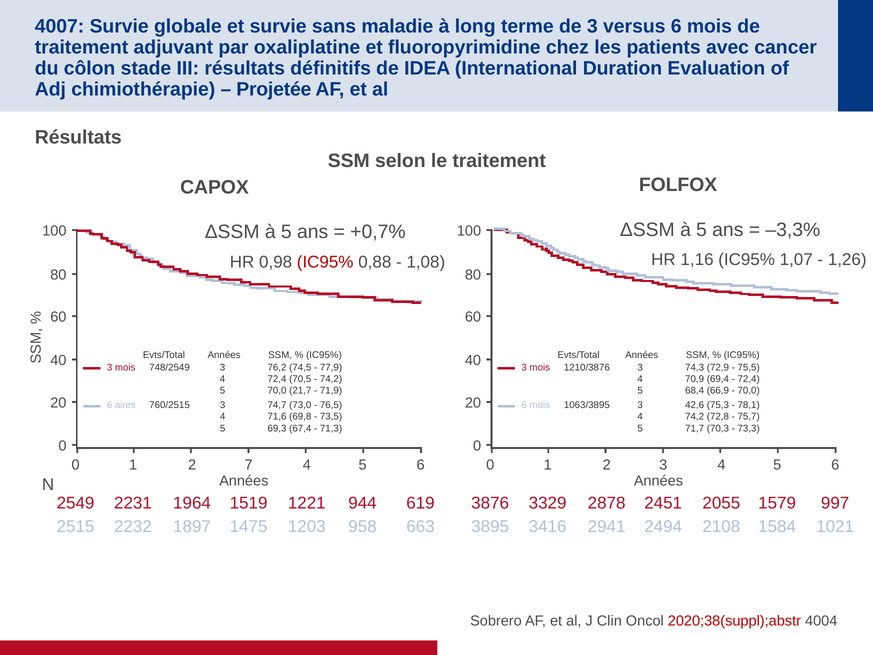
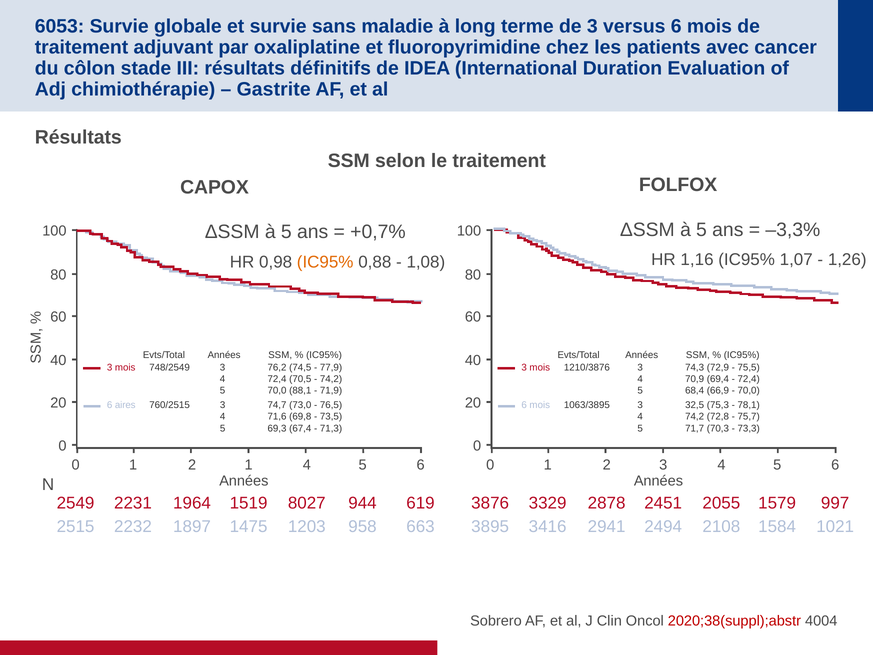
4007: 4007 -> 6053
Projetée: Projetée -> Gastrite
IC95% at (325, 262) colour: red -> orange
21,7: 21,7 -> 88,1
42,6: 42,6 -> 32,5
2 7: 7 -> 1
1221: 1221 -> 8027
